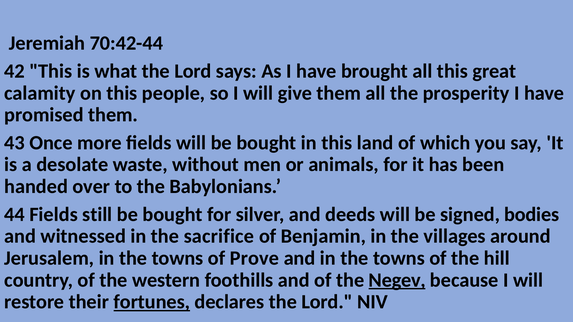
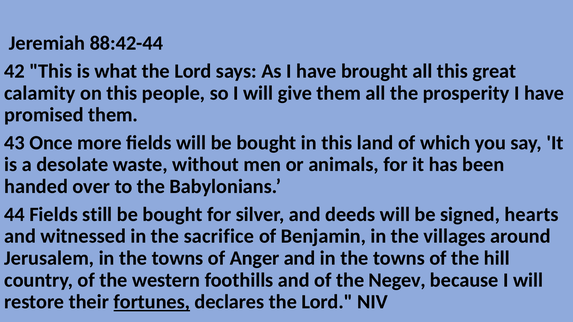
70:42-44: 70:42-44 -> 88:42-44
bodies: bodies -> hearts
Prove: Prove -> Anger
Negev underline: present -> none
